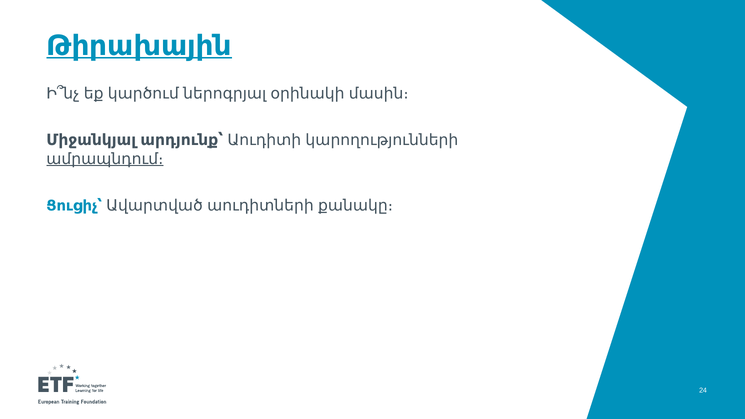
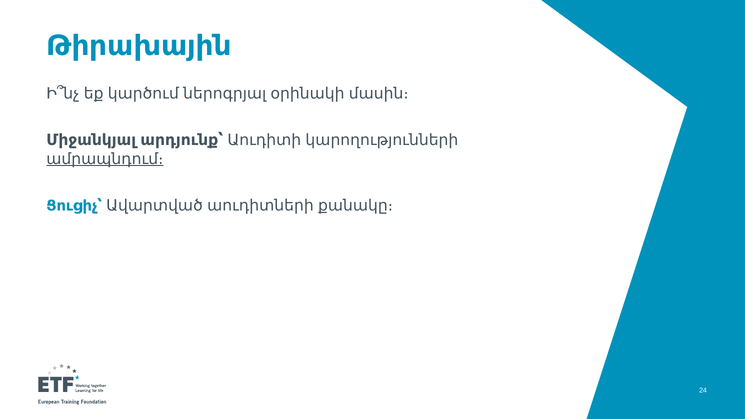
Թիրախային underline: present -> none
